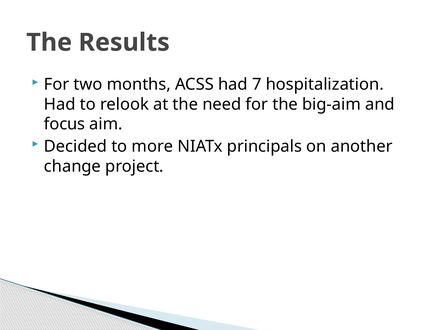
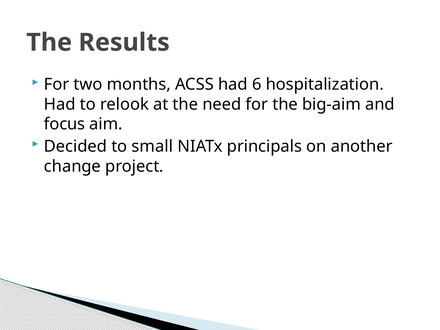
7: 7 -> 6
more: more -> small
